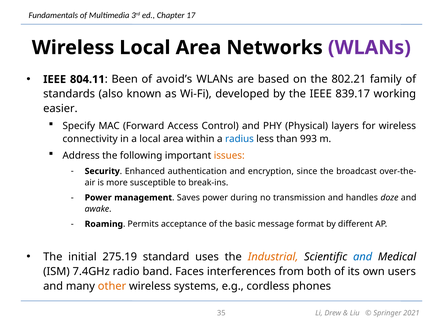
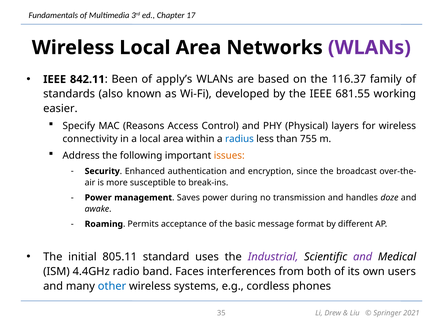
804.11: 804.11 -> 842.11
avoid’s: avoid’s -> apply’s
802.21: 802.21 -> 116.37
839.17: 839.17 -> 681.55
Forward: Forward -> Reasons
993: 993 -> 755
275.19: 275.19 -> 805.11
Industrial colour: orange -> purple
and at (363, 257) colour: blue -> purple
7.4GHz: 7.4GHz -> 4.4GHz
other colour: orange -> blue
